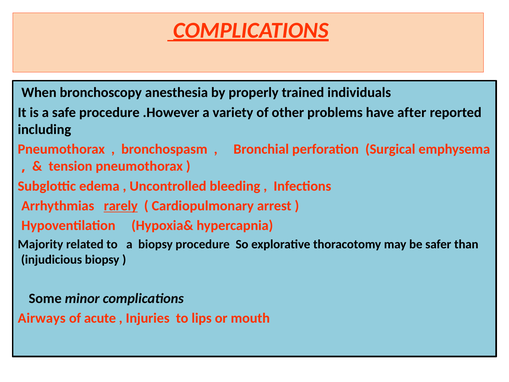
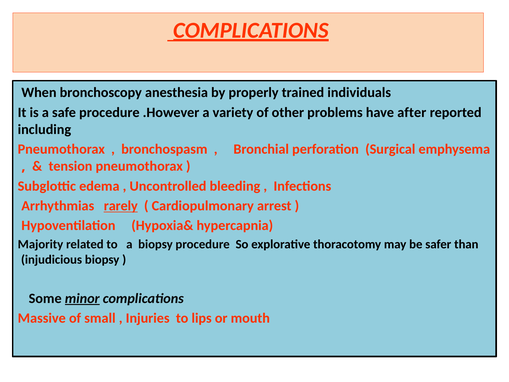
minor underline: none -> present
Airways: Airways -> Massive
acute: acute -> small
